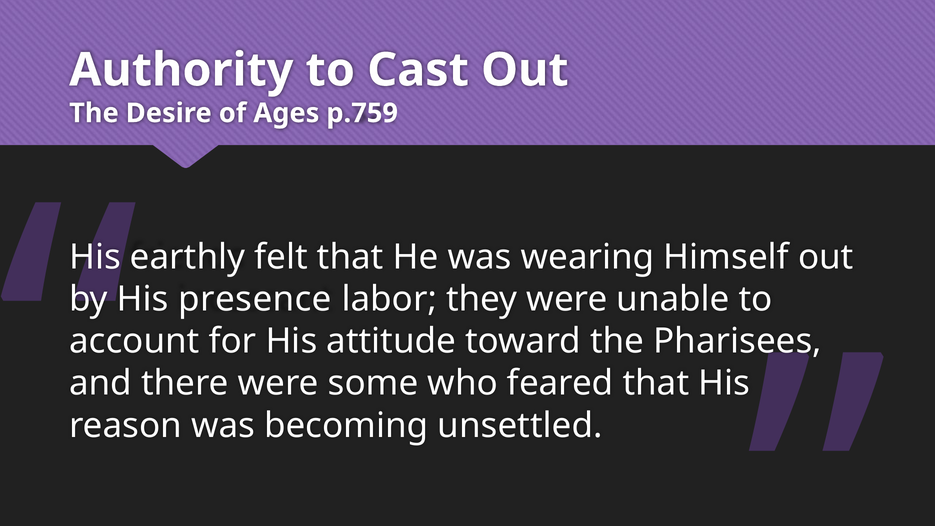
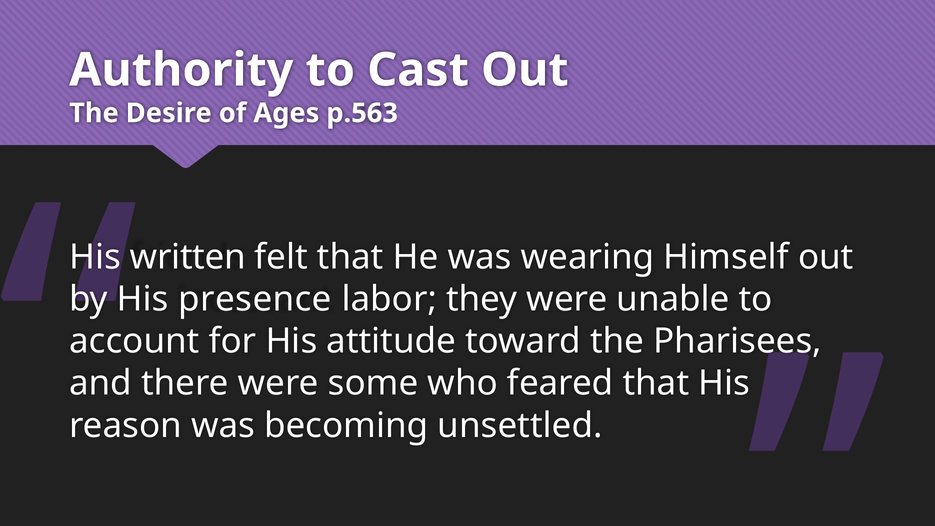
p.759: p.759 -> p.563
earthly: earthly -> written
